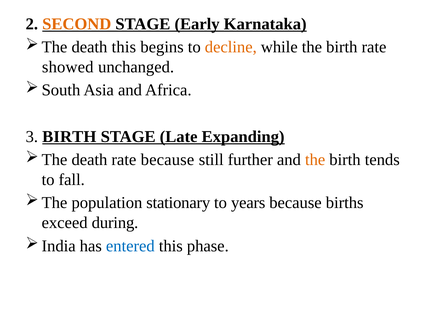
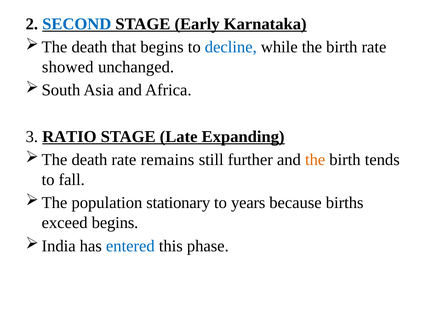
SECOND colour: orange -> blue
death this: this -> that
decline colour: orange -> blue
3 BIRTH: BIRTH -> RATIO
rate because: because -> remains
exceed during: during -> begins
